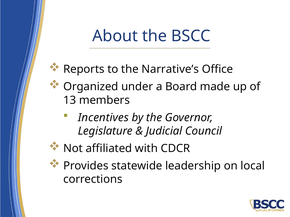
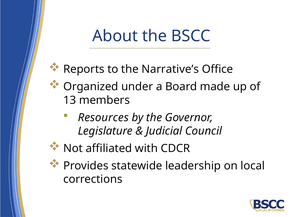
Incentives: Incentives -> Resources
